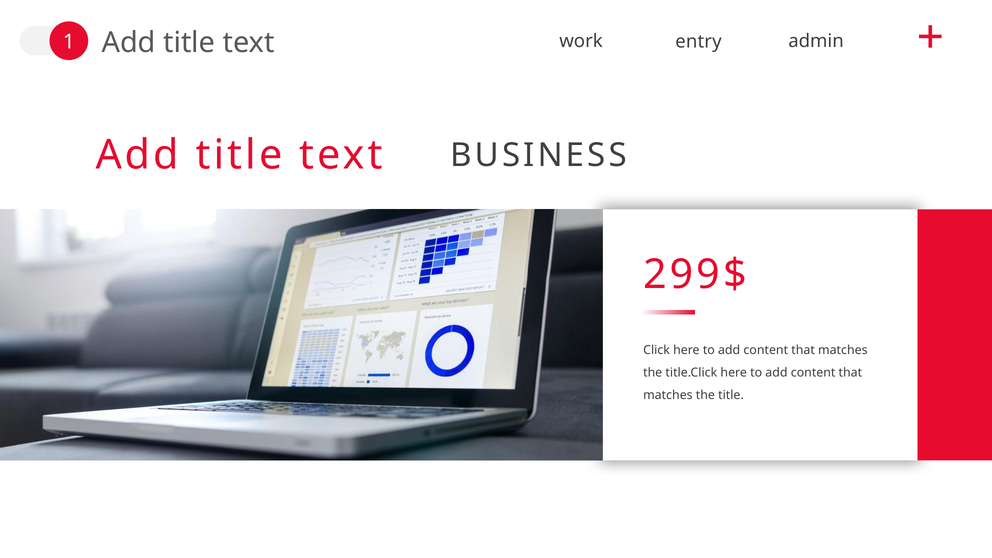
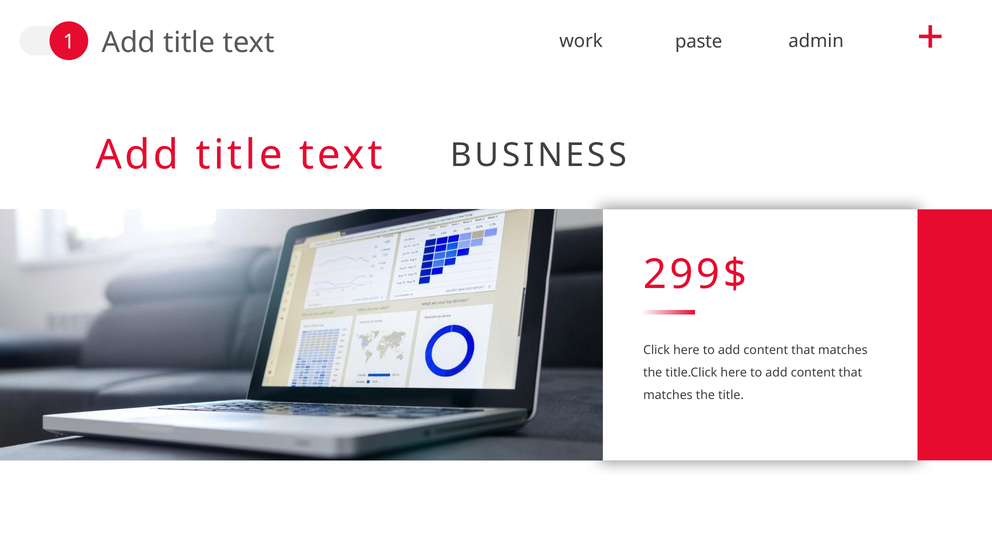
entry: entry -> paste
